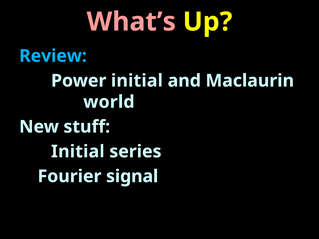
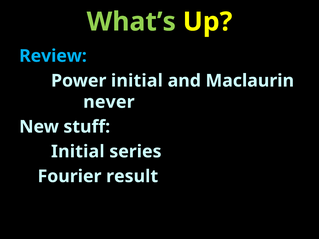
What’s colour: pink -> light green
world: world -> never
signal: signal -> result
